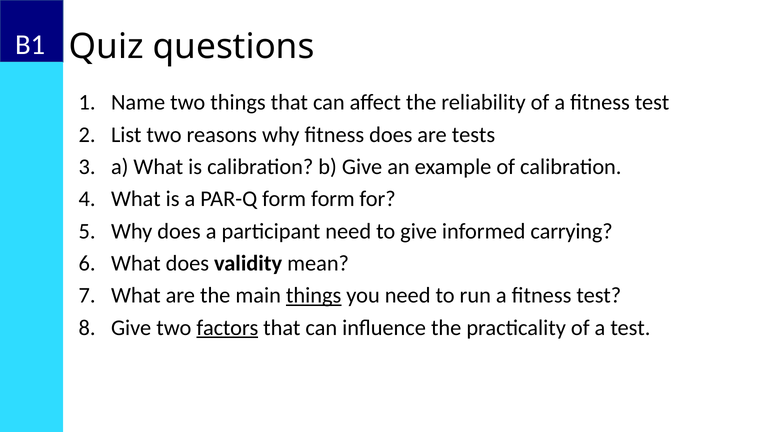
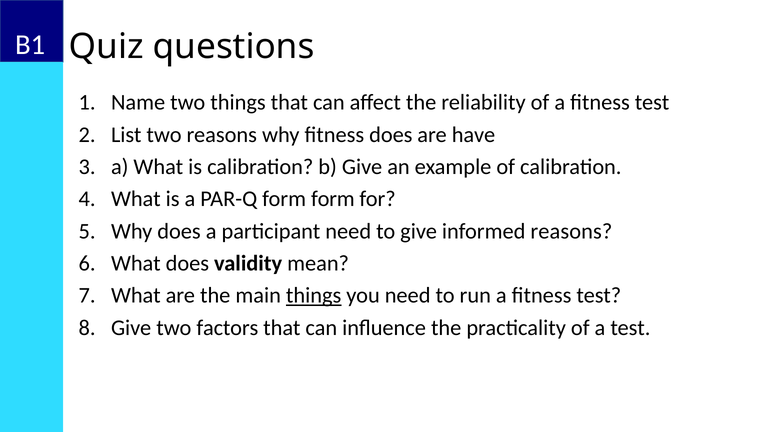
tests: tests -> have
informed carrying: carrying -> reasons
factors underline: present -> none
